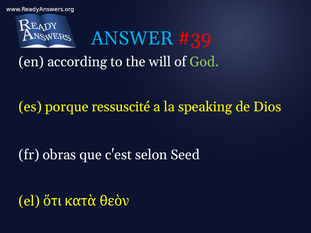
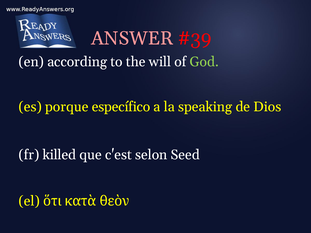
ANSWER colour: light blue -> pink
ressuscité: ressuscité -> específico
obras: obras -> killed
